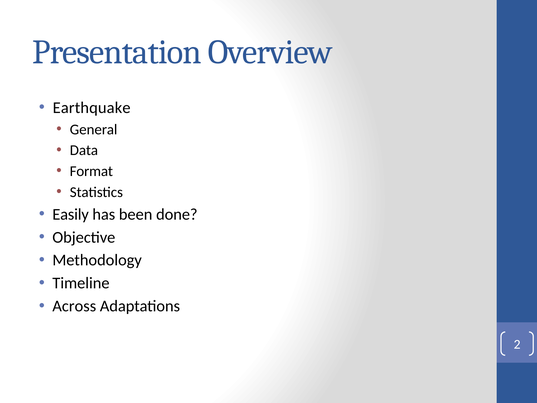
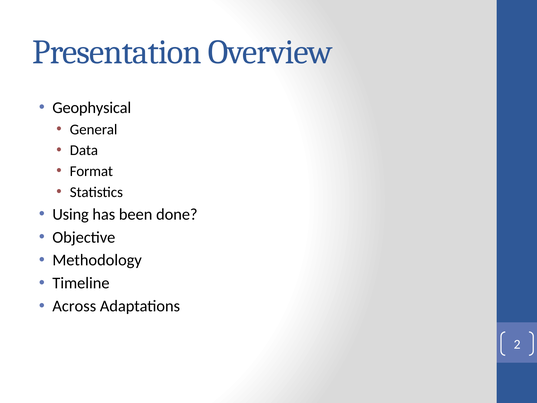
Earthquake: Earthquake -> Geophysical
Easily: Easily -> Using
